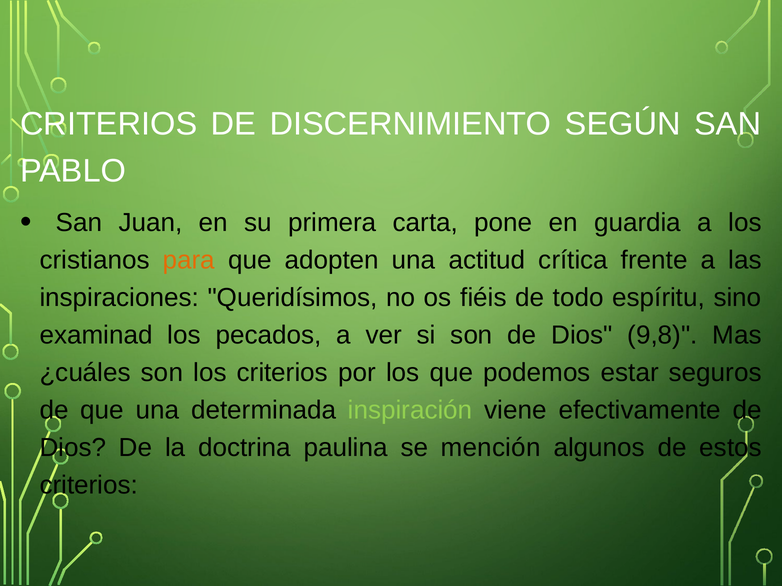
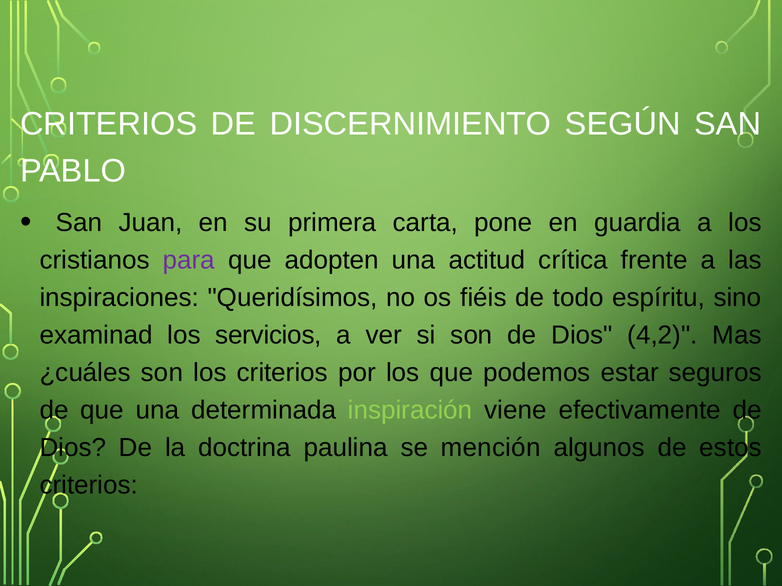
para colour: orange -> purple
pecados: pecados -> servicios
9,8: 9,8 -> 4,2
